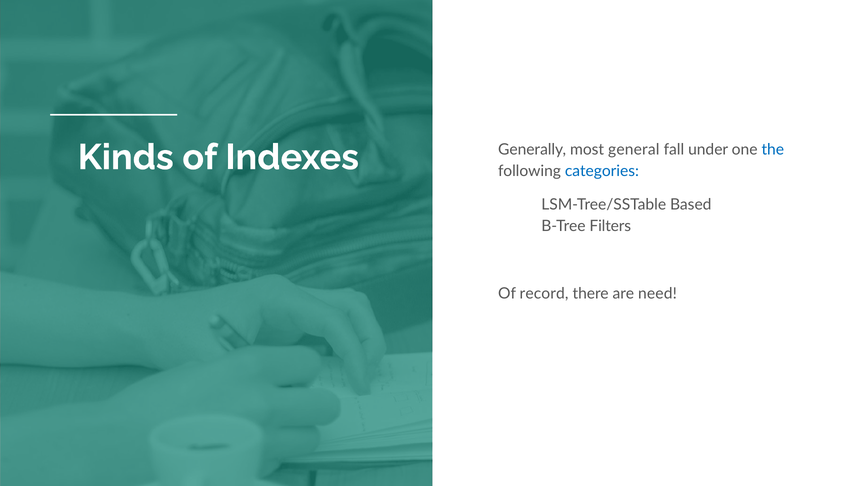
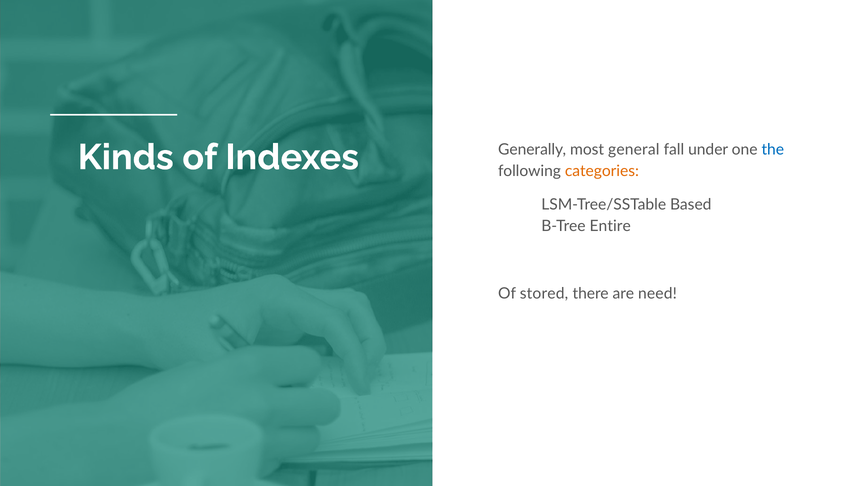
categories colour: blue -> orange
Filters: Filters -> Entire
record: record -> stored
